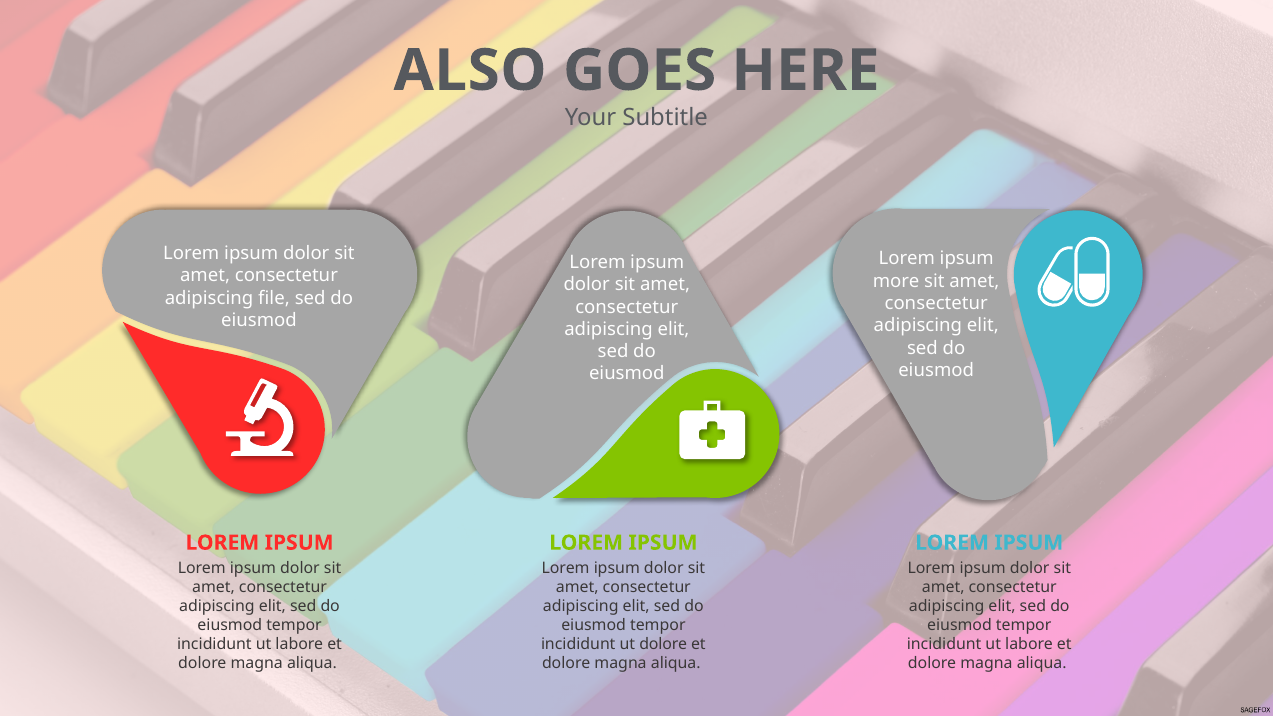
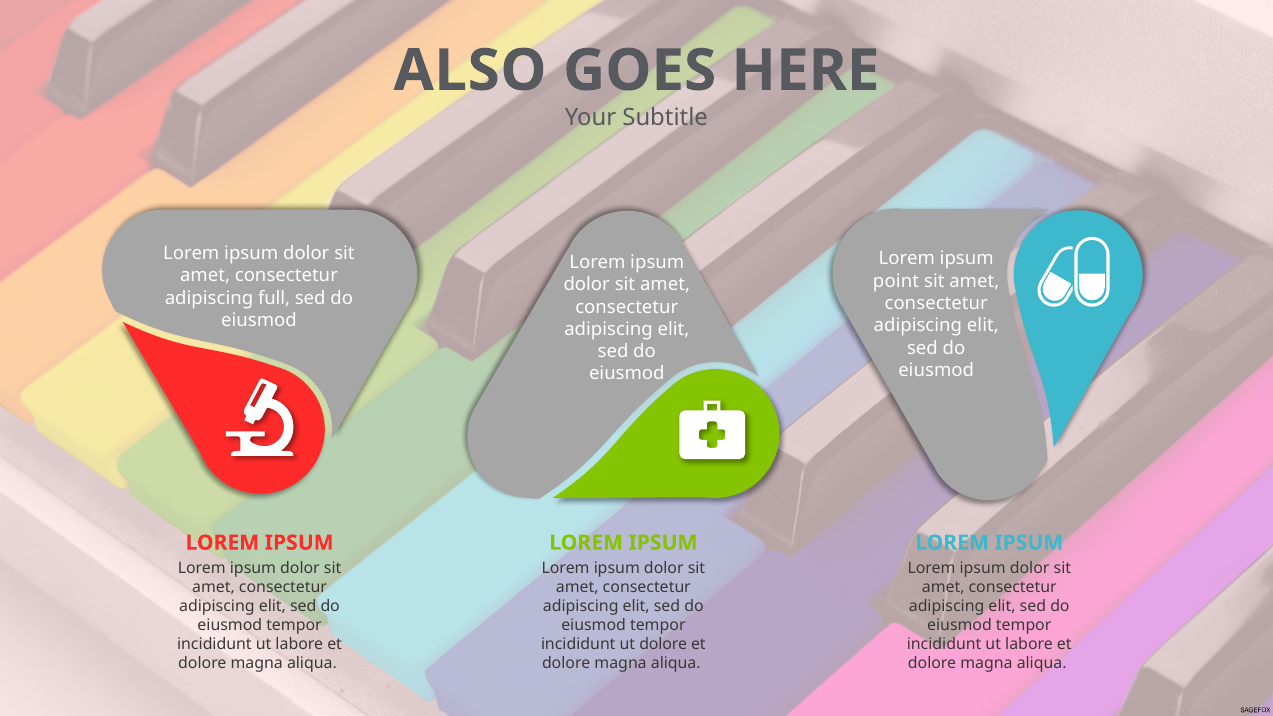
more: more -> point
file: file -> full
